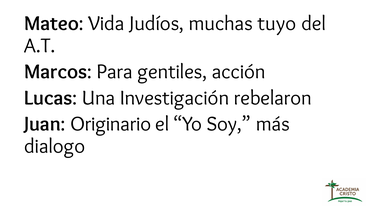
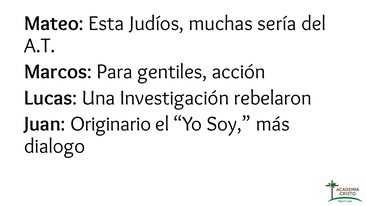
Vida: Vida -> Esta
tuyo: tuyo -> sería
